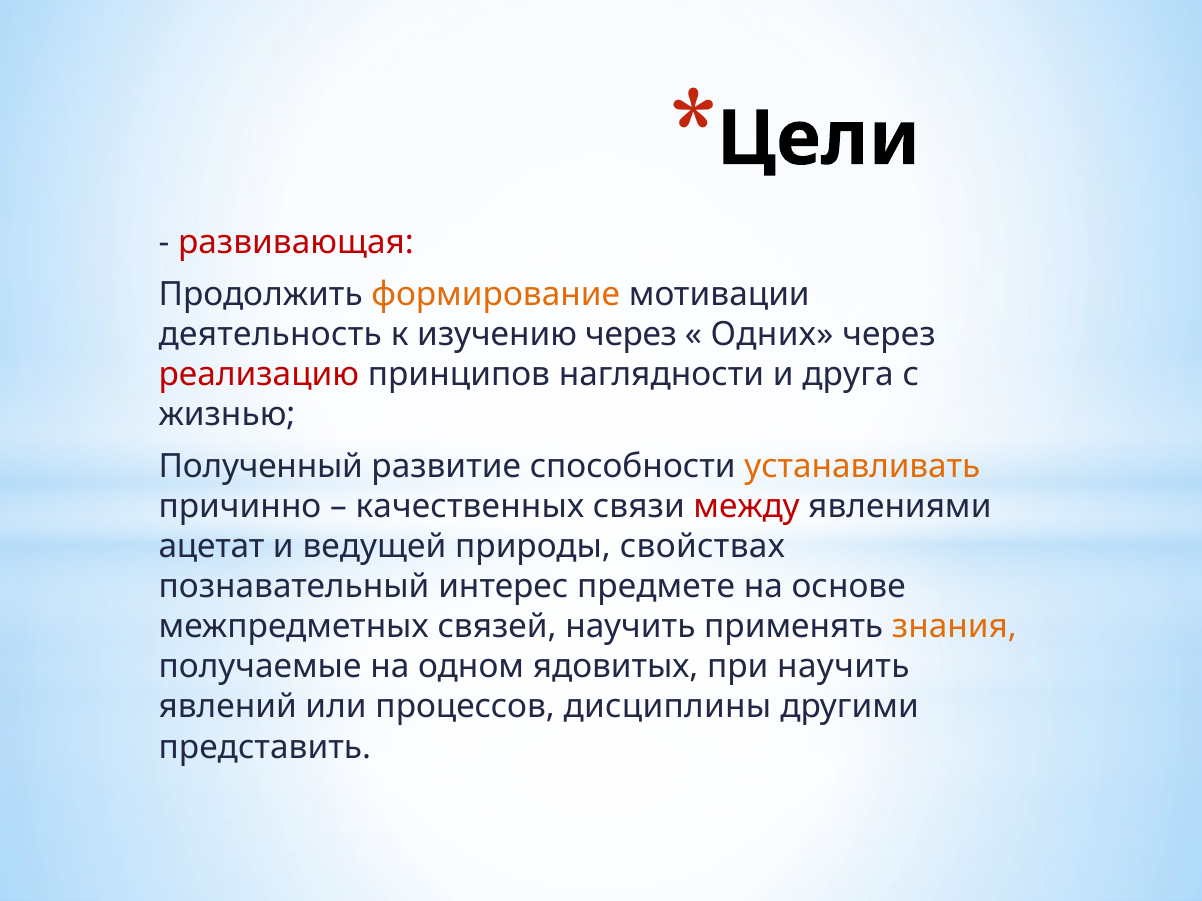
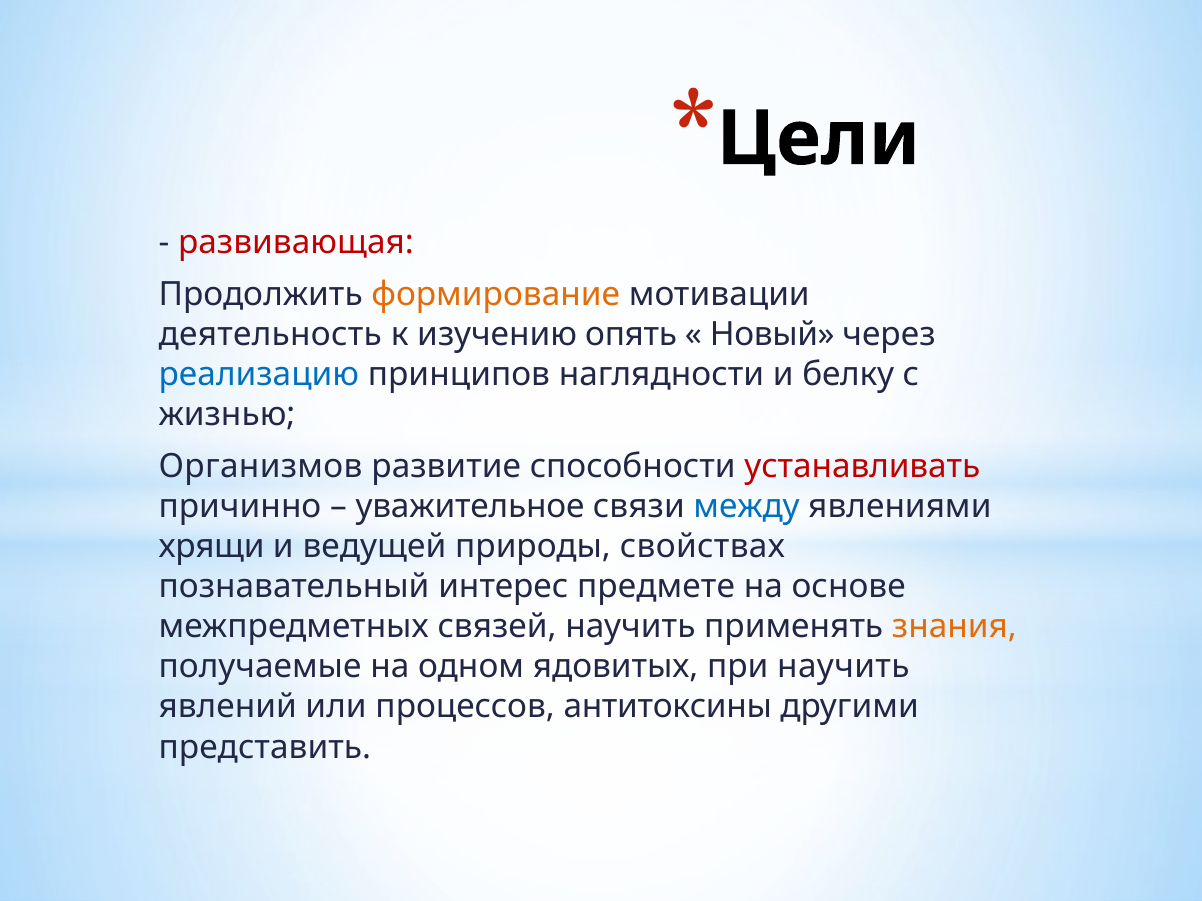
изучению через: через -> опять
Одних: Одних -> Новый
реализацию colour: red -> blue
друга: друга -> белку
Полученный: Полученный -> Организмов
устанавливать colour: orange -> red
качественных: качественных -> уважительное
между colour: red -> blue
ацетат: ацетат -> хрящи
дисциплины: дисциплины -> антитоксины
